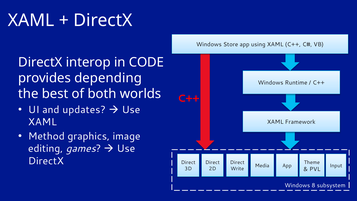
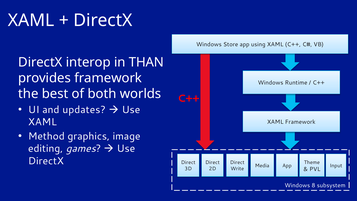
CODE: CODE -> THAN
provides depending: depending -> framework
